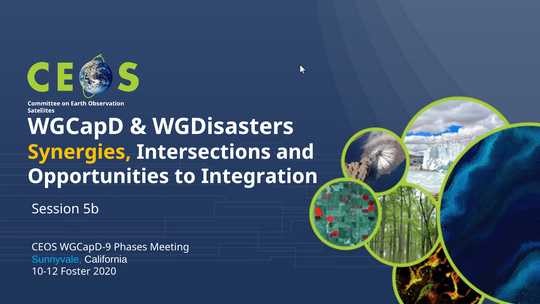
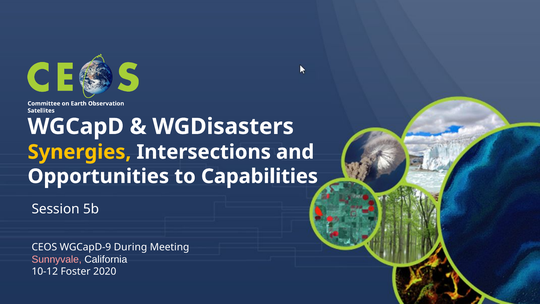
Integration: Integration -> Capabilities
Phases: Phases -> During
Sunnyvale colour: light blue -> pink
